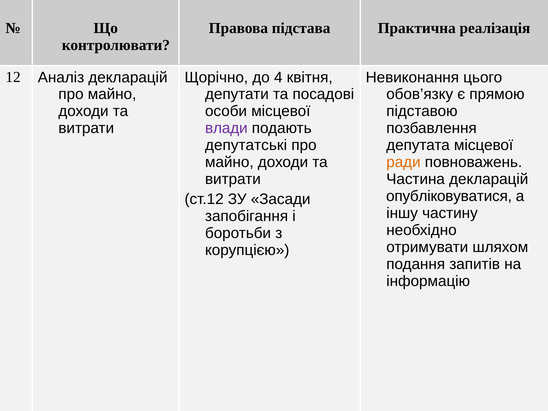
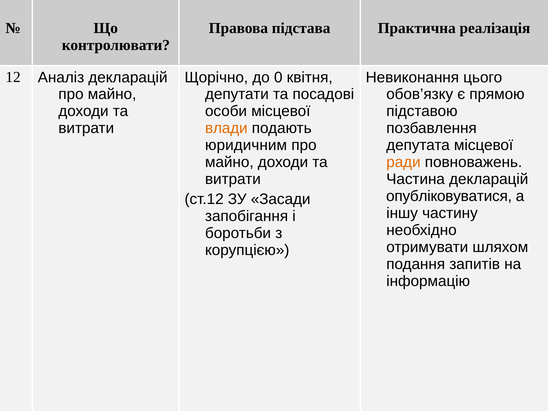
4: 4 -> 0
влади colour: purple -> orange
депутатські: депутатські -> юридичним
